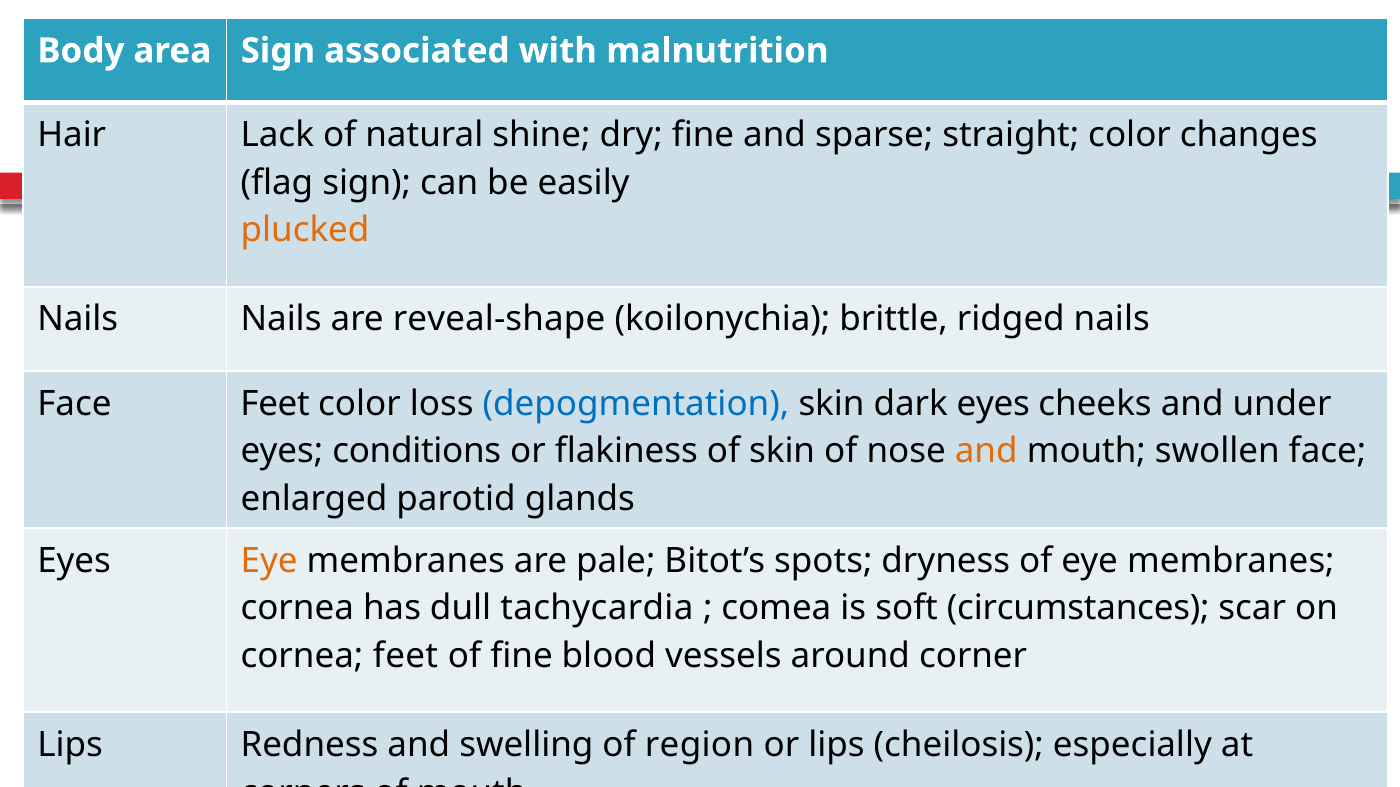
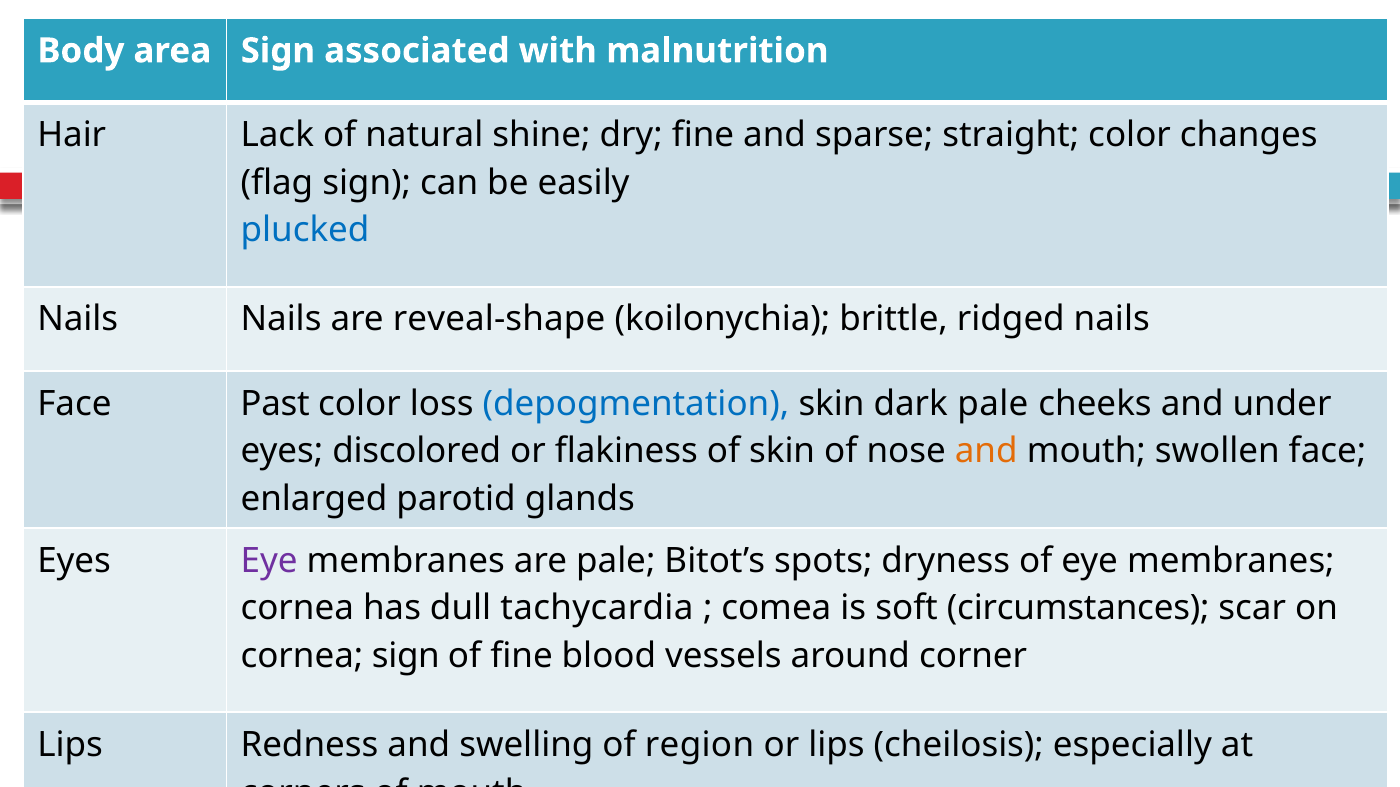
plucked colour: orange -> blue
Face Feet: Feet -> Past
dark eyes: eyes -> pale
conditions: conditions -> discolored
Eye at (269, 561) colour: orange -> purple
cornea feet: feet -> sign
